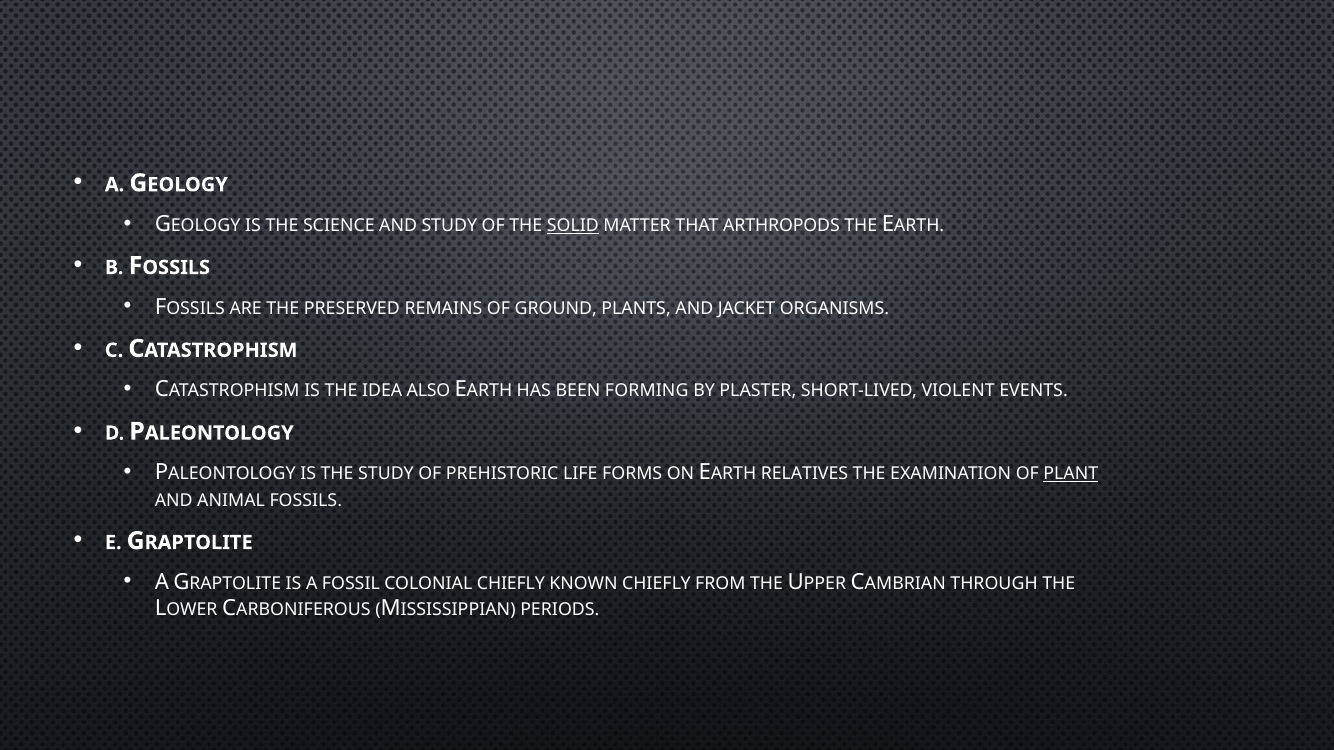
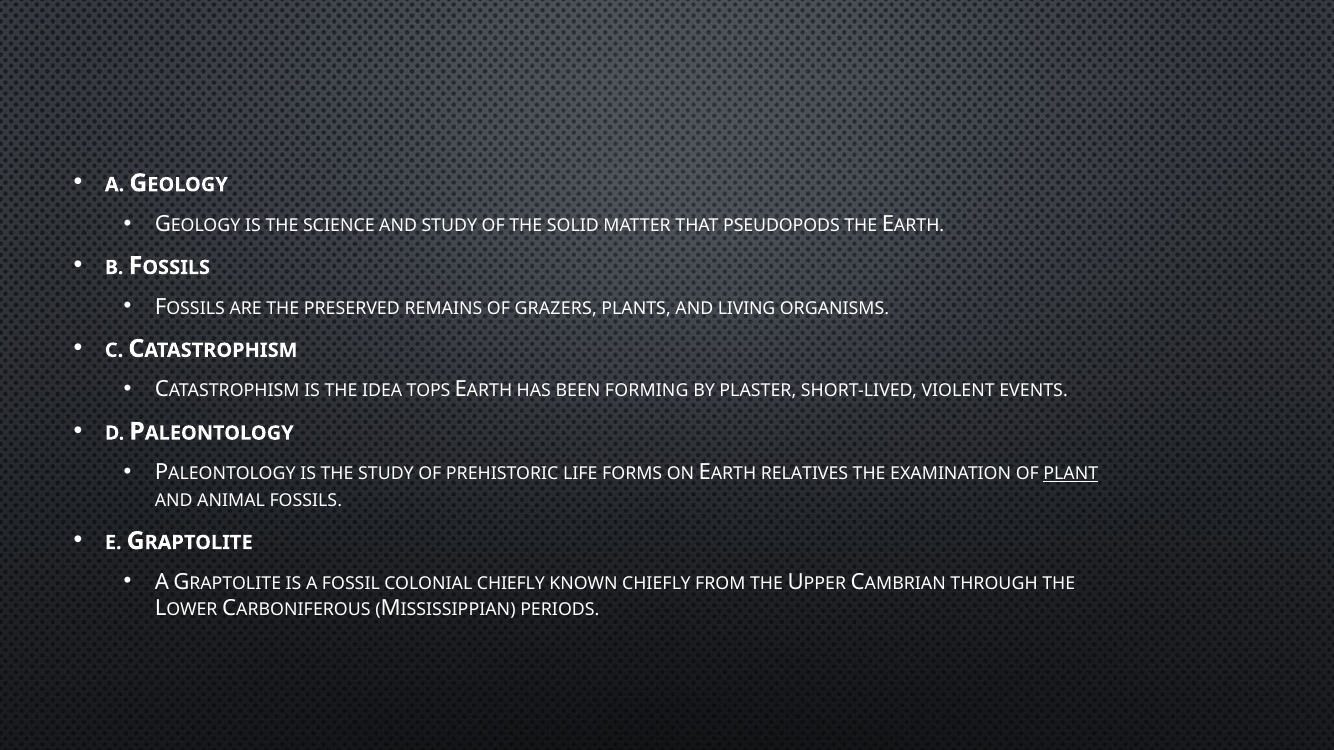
SOLID underline: present -> none
ARTHROPODS: ARTHROPODS -> PSEUDOPODS
GROUND: GROUND -> GRAZERS
JACKET: JACKET -> LIVING
ALSO: ALSO -> TOPS
